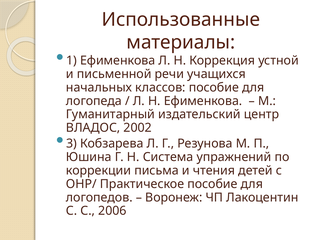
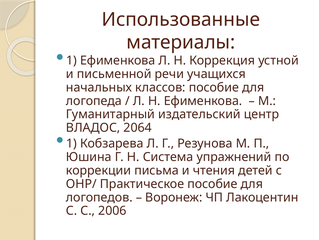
2002: 2002 -> 2064
3 at (71, 143): 3 -> 1
